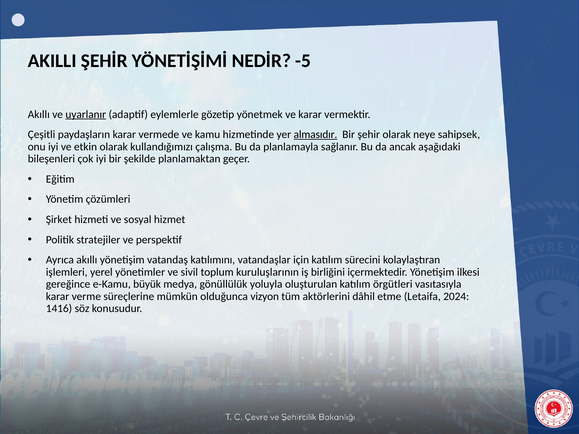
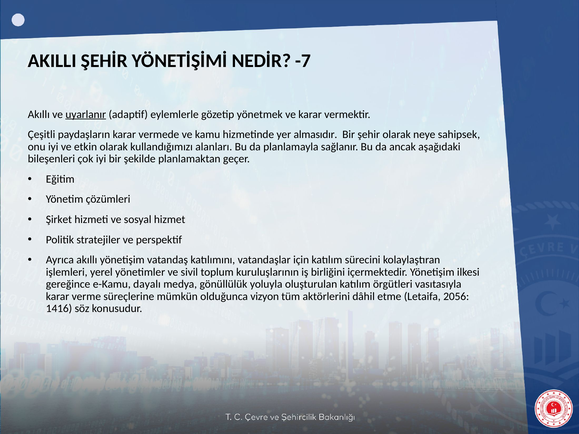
-5: -5 -> -7
almasıdır underline: present -> none
çalışma: çalışma -> alanları
büyük: büyük -> dayalı
2024: 2024 -> 2056
